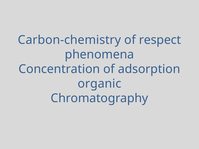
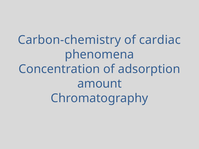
respect: respect -> cardiac
organic: organic -> amount
